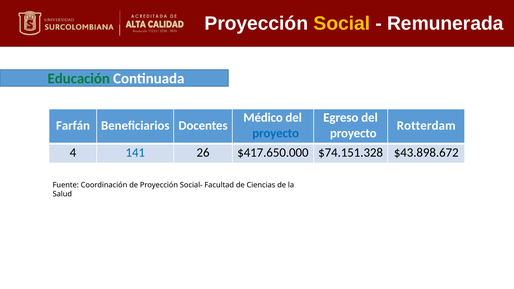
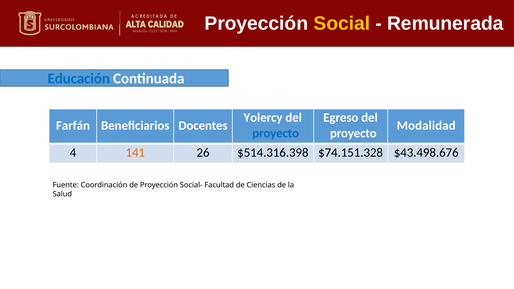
Educación colour: green -> blue
Médico: Médico -> Yolercy
Rotterdam: Rotterdam -> Modalidad
141 colour: blue -> orange
$417.650.000: $417.650.000 -> $514.316.398
$43.898.672: $43.898.672 -> $43.498.676
